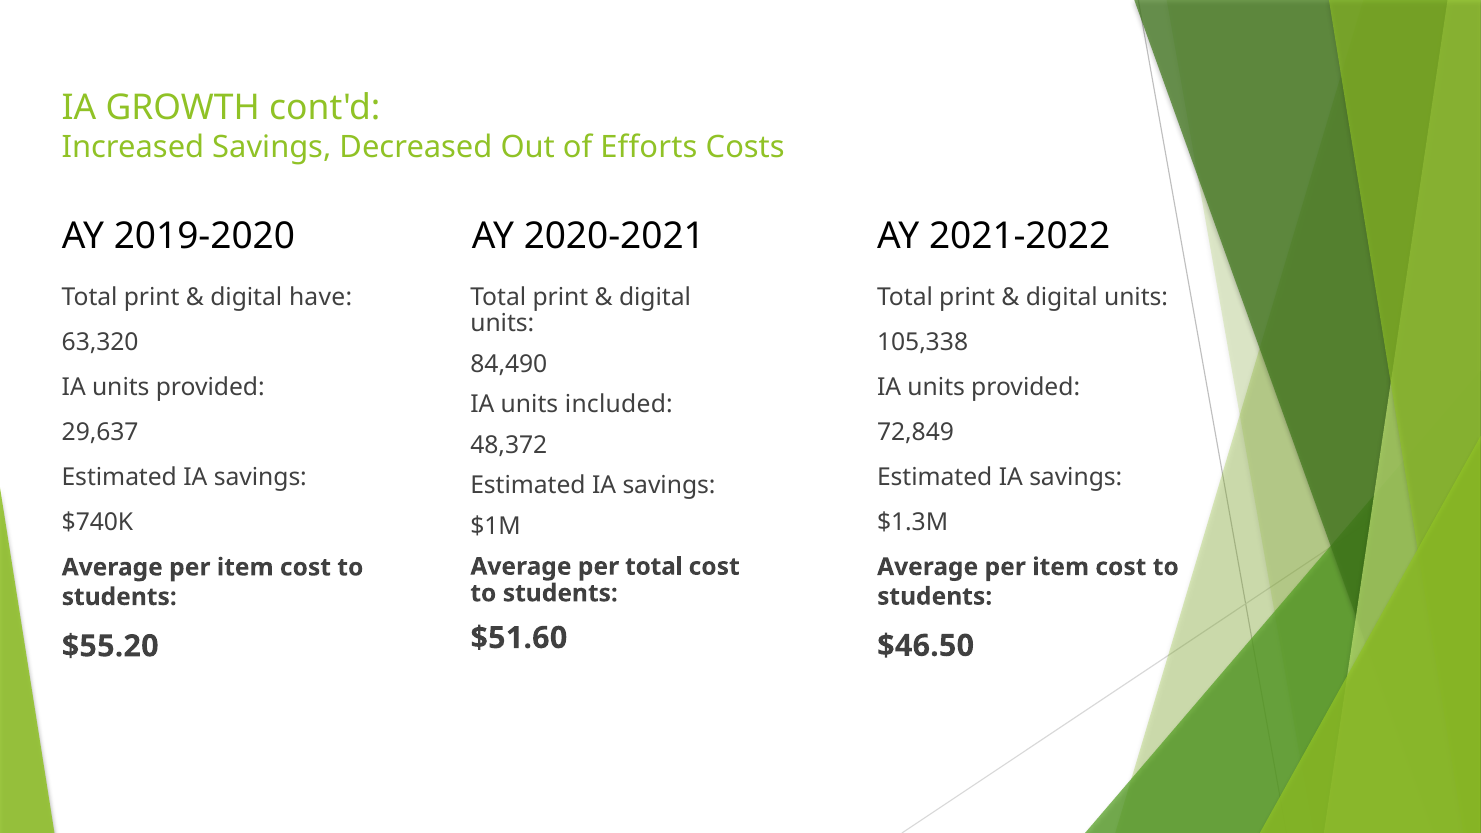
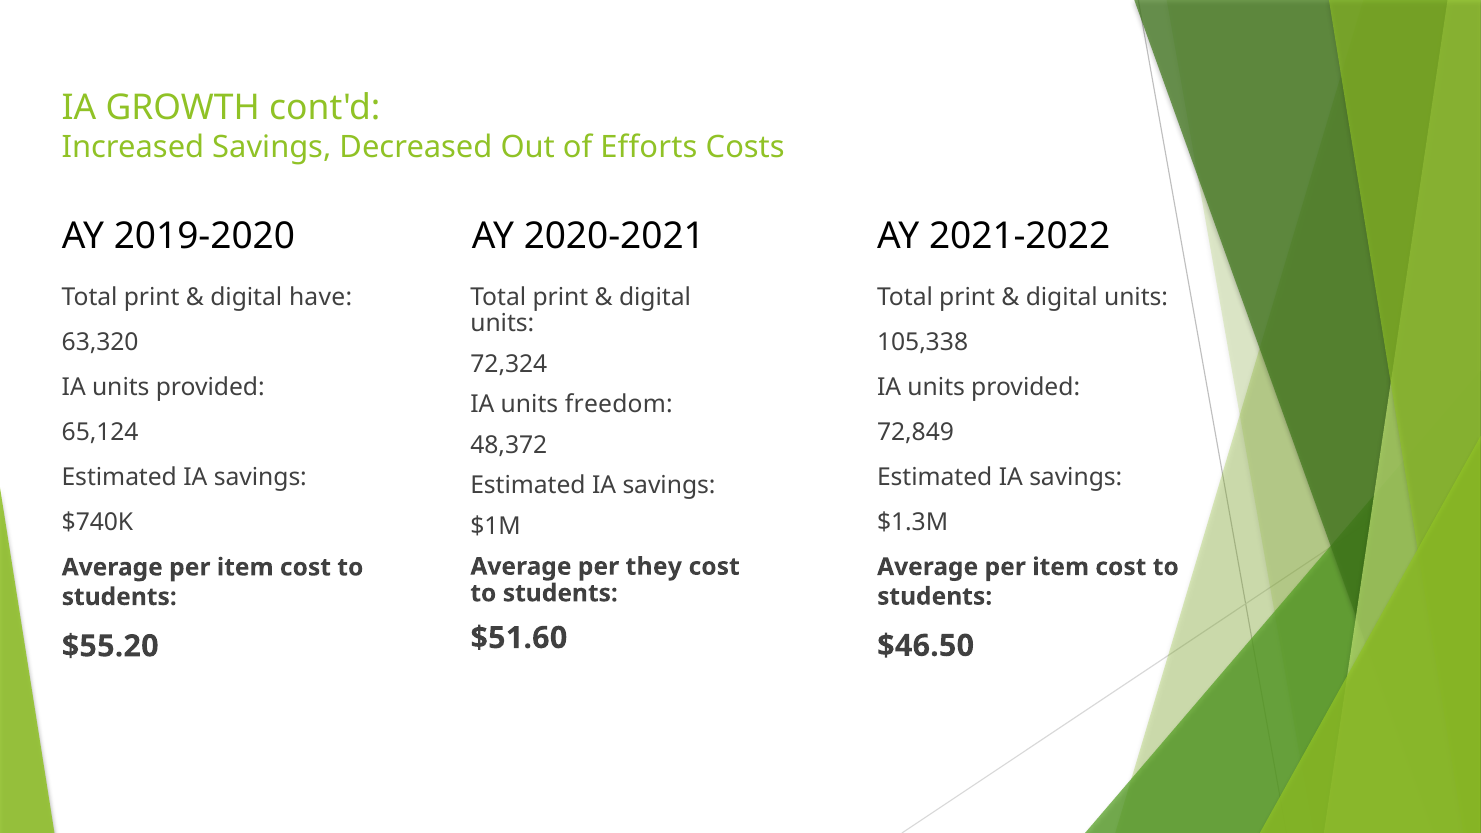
84,490: 84,490 -> 72,324
included: included -> freedom
29,637: 29,637 -> 65,124
per total: total -> they
